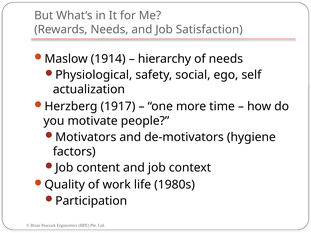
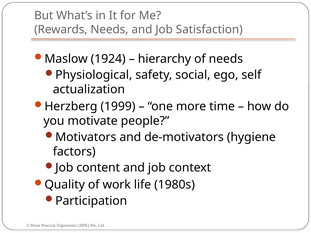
1914: 1914 -> 1924
1917: 1917 -> 1999
